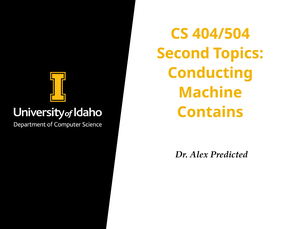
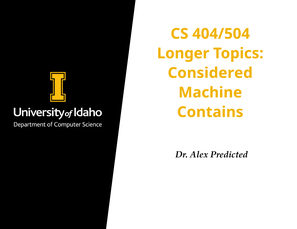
Second: Second -> Longer
Conducting: Conducting -> Considered
